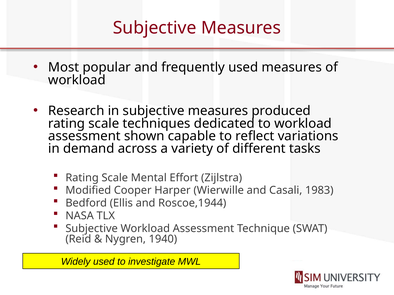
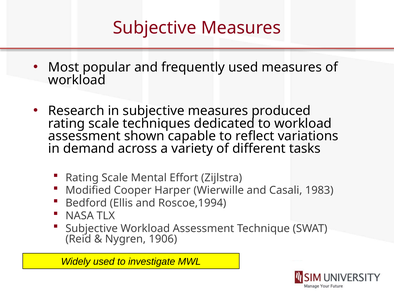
Roscoe,1944: Roscoe,1944 -> Roscoe,1994
1940: 1940 -> 1906
